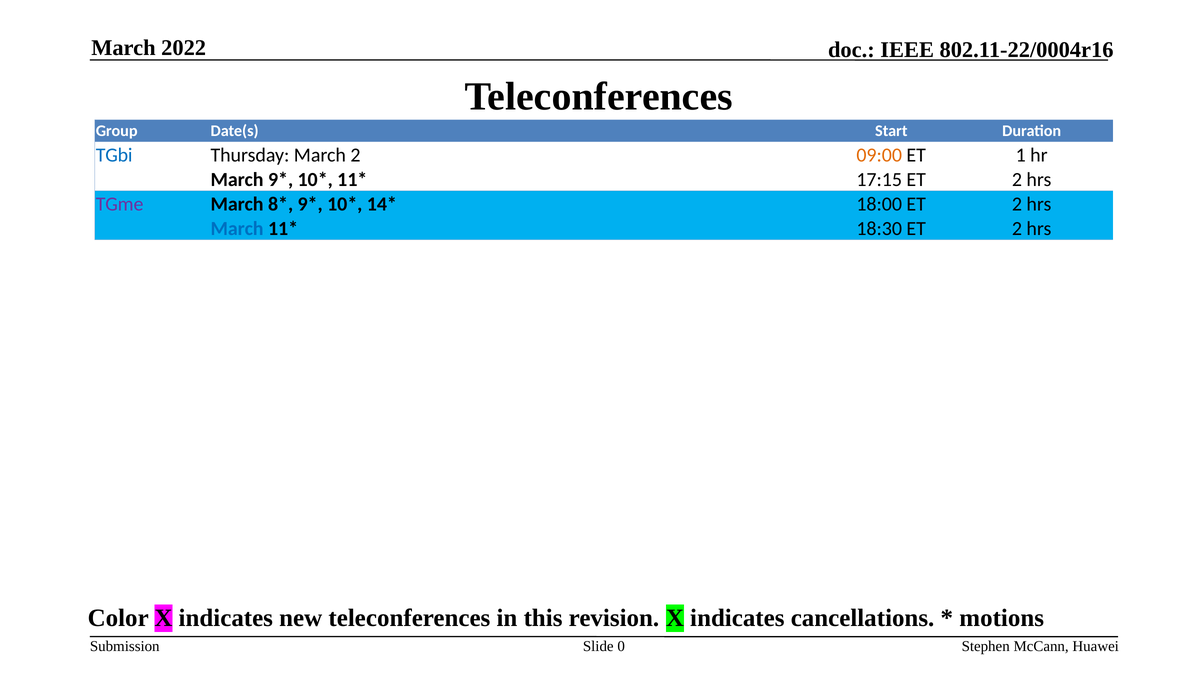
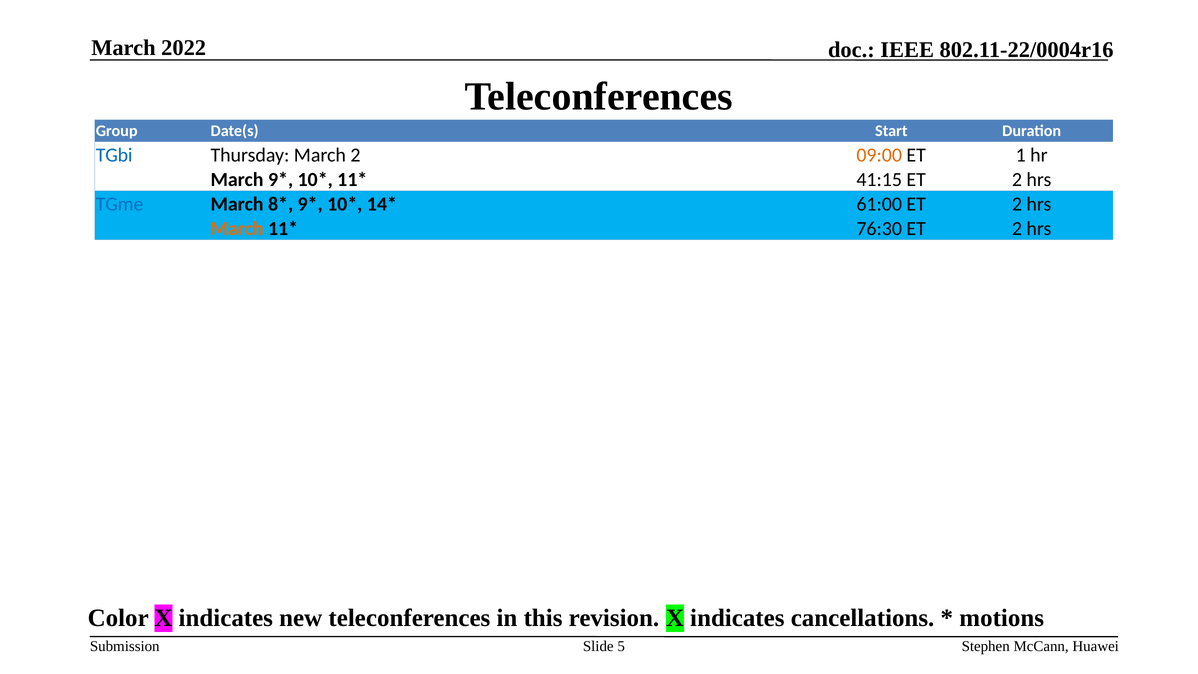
17:15: 17:15 -> 41:15
TGme colour: purple -> blue
18:00: 18:00 -> 61:00
March at (237, 229) colour: blue -> orange
18:30: 18:30 -> 76:30
0: 0 -> 5
